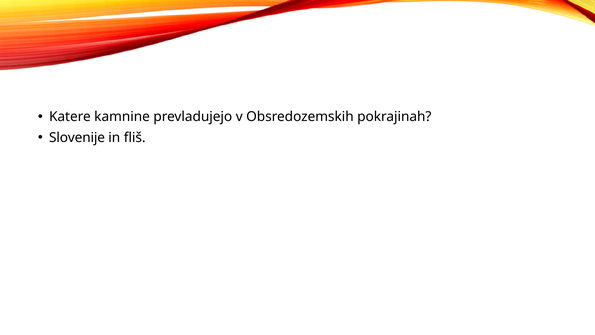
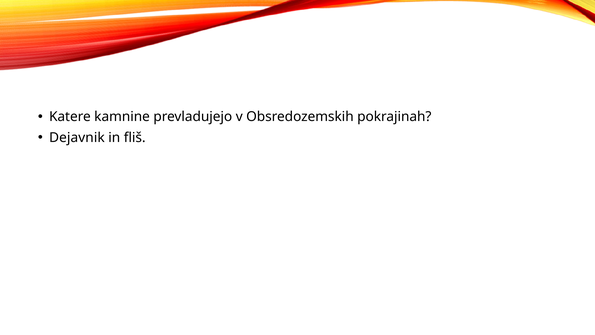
Slovenije: Slovenije -> Dejavnik
